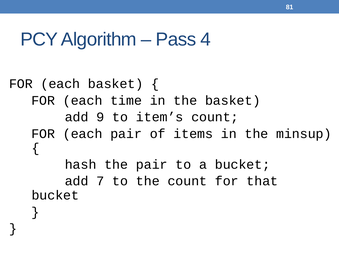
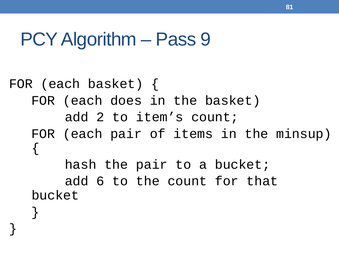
4: 4 -> 9
time: time -> does
9: 9 -> 2
7: 7 -> 6
